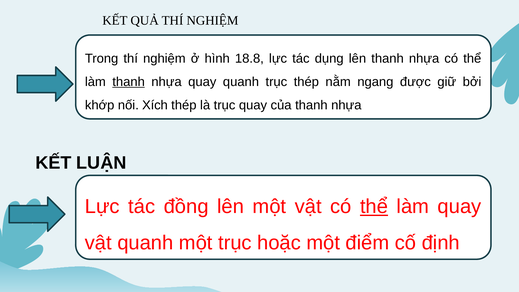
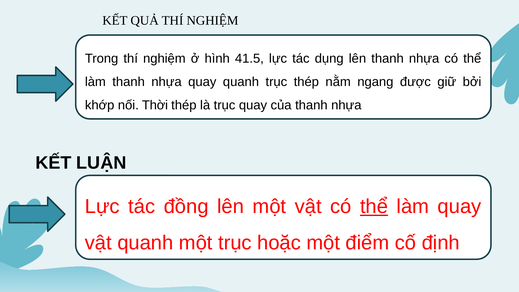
18.8: 18.8 -> 41.5
thanh at (129, 82) underline: present -> none
Xích: Xích -> Thời
